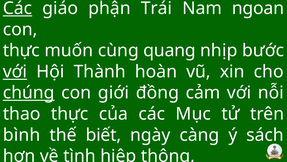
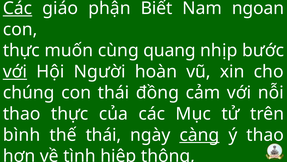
Trái: Trái -> Biết
Thành: Thành -> Người
chúng underline: present -> none
con giới: giới -> thái
thế biết: biết -> thái
càng underline: none -> present
ý sách: sách -> thao
